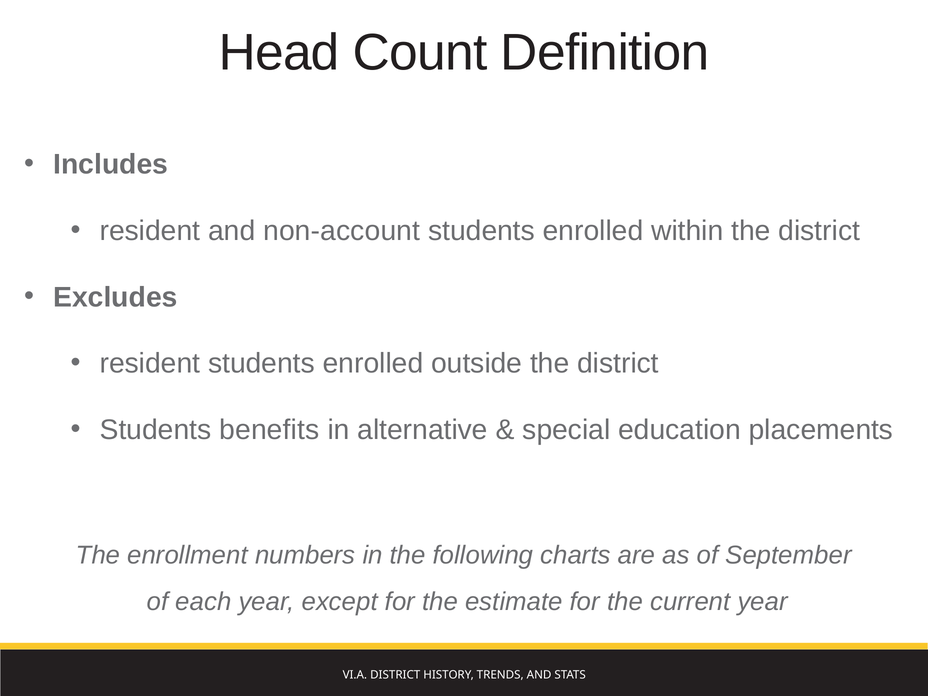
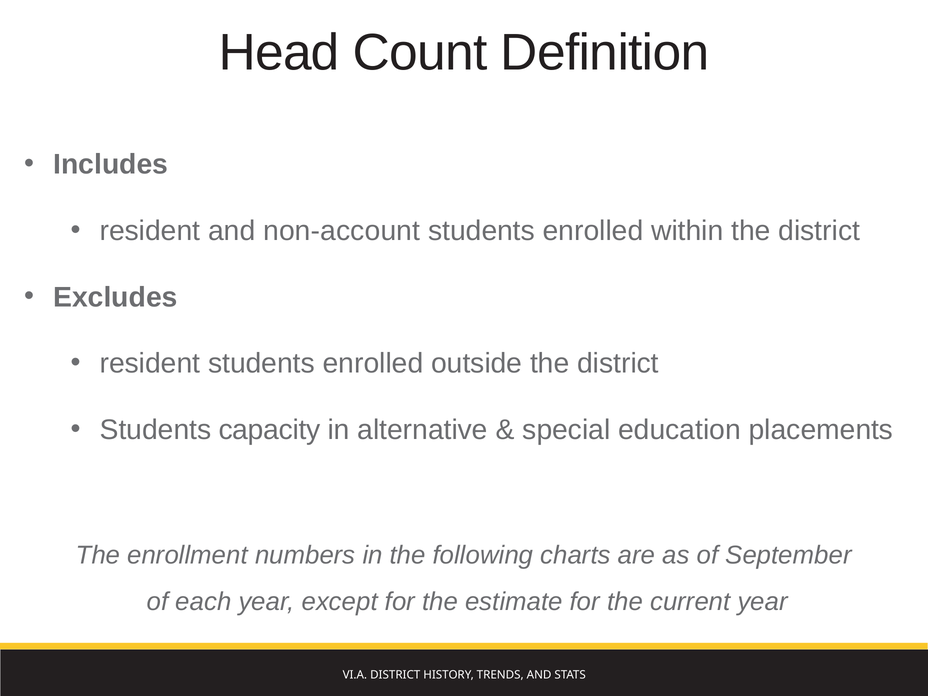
benefits: benefits -> capacity
